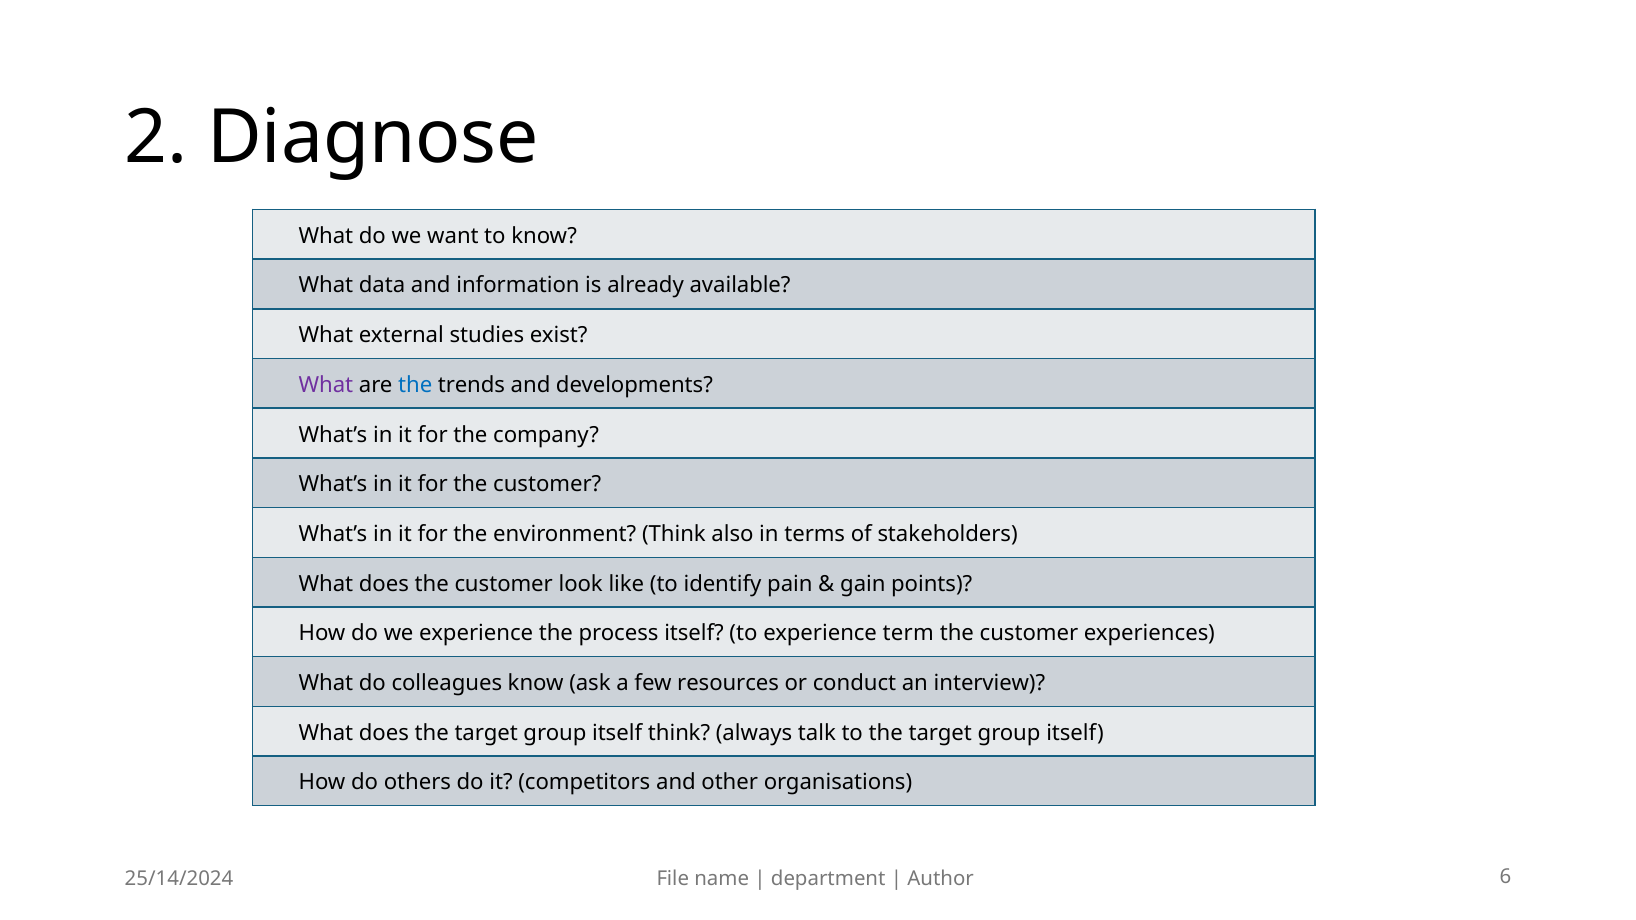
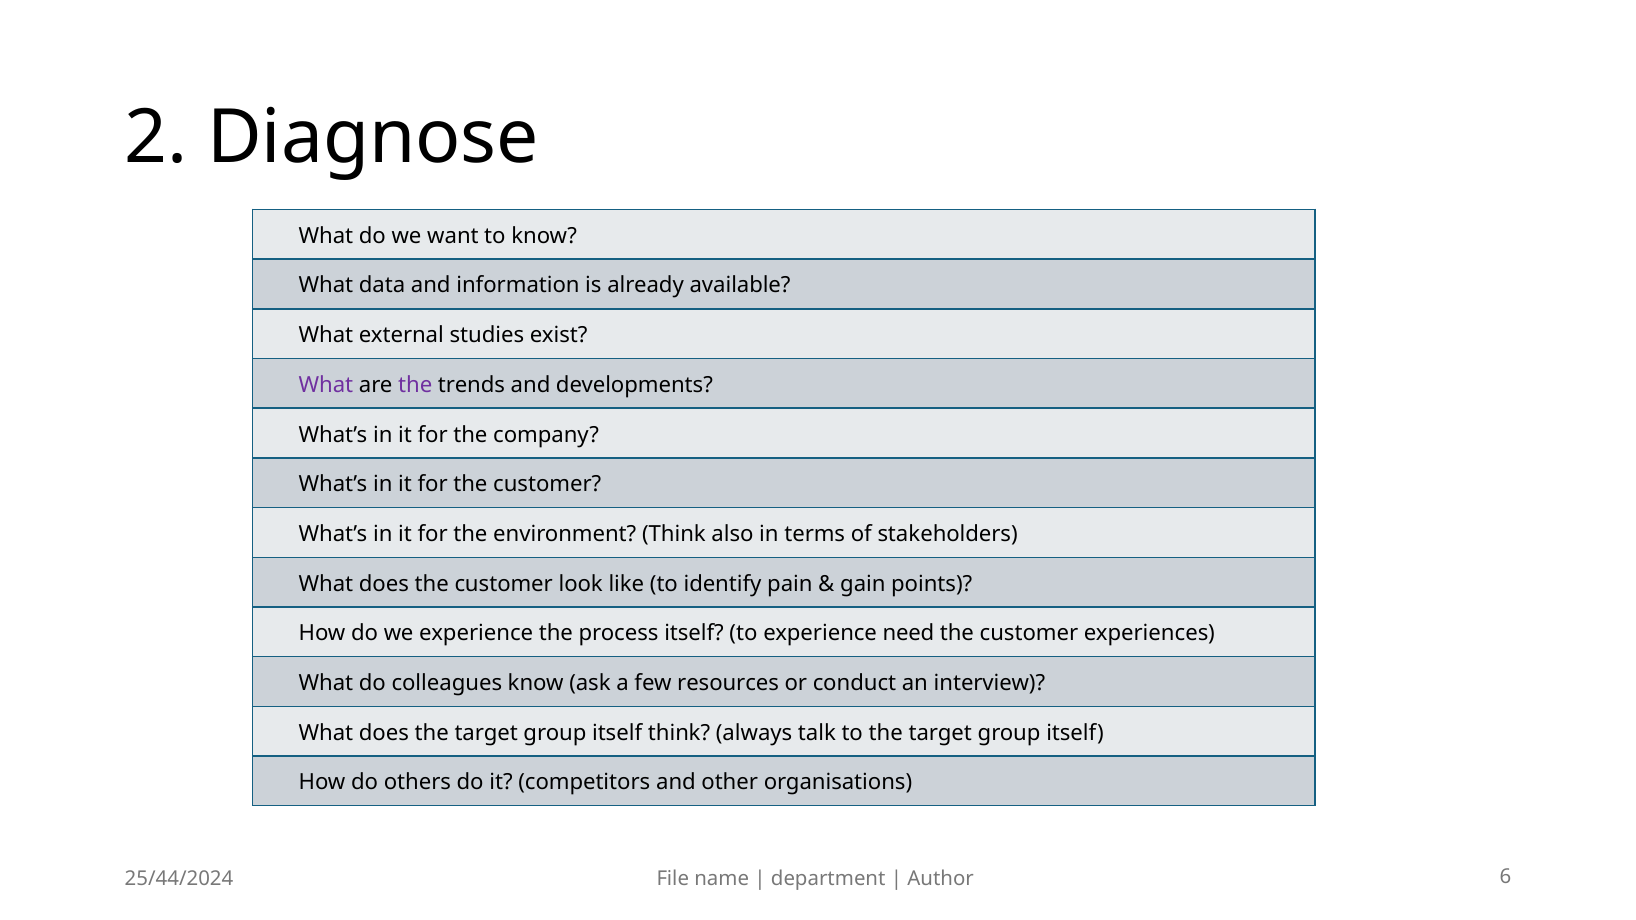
the at (415, 385) colour: blue -> purple
term: term -> need
25/14/2024: 25/14/2024 -> 25/44/2024
